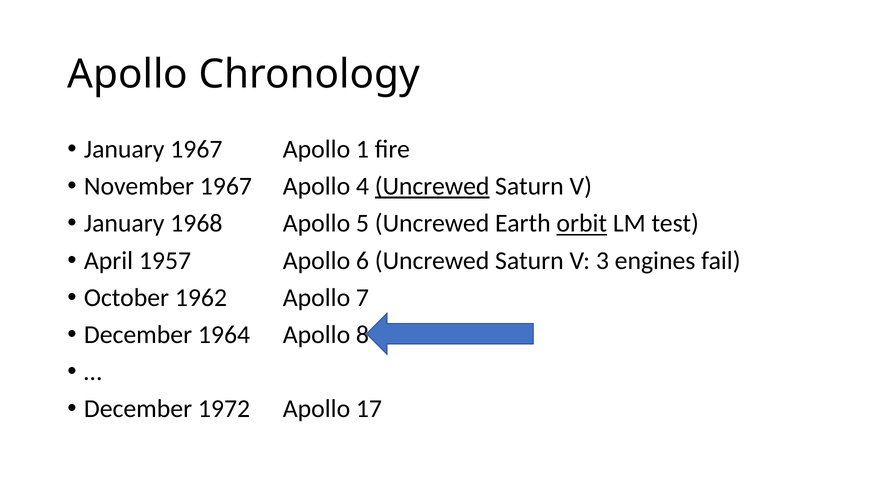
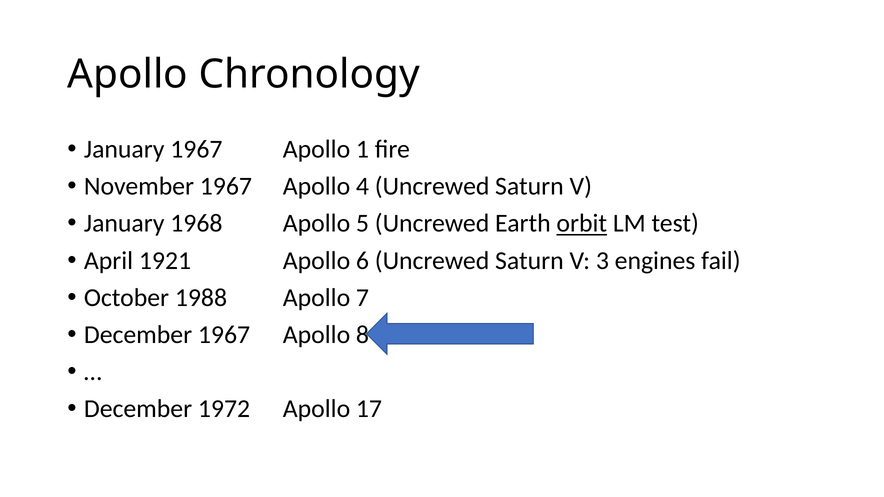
Uncrewed at (432, 187) underline: present -> none
1957: 1957 -> 1921
1962: 1962 -> 1988
December 1964: 1964 -> 1967
